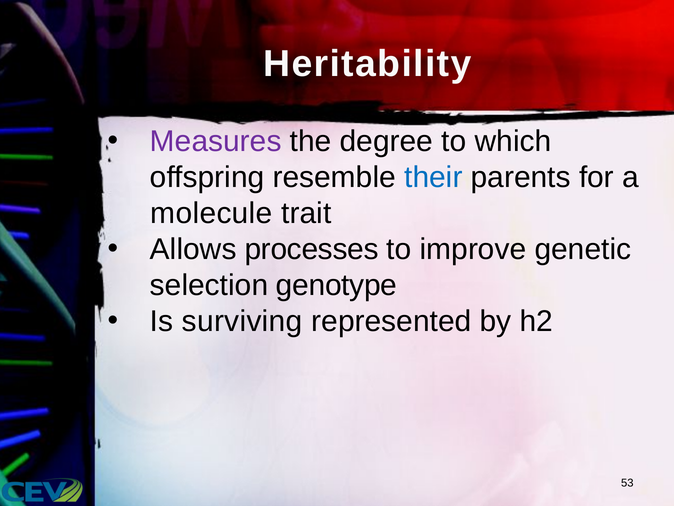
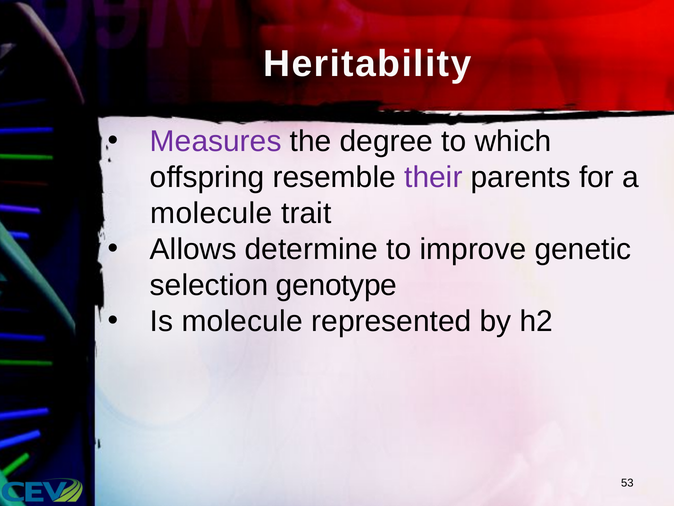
their colour: blue -> purple
processes: processes -> determine
Is surviving: surviving -> molecule
